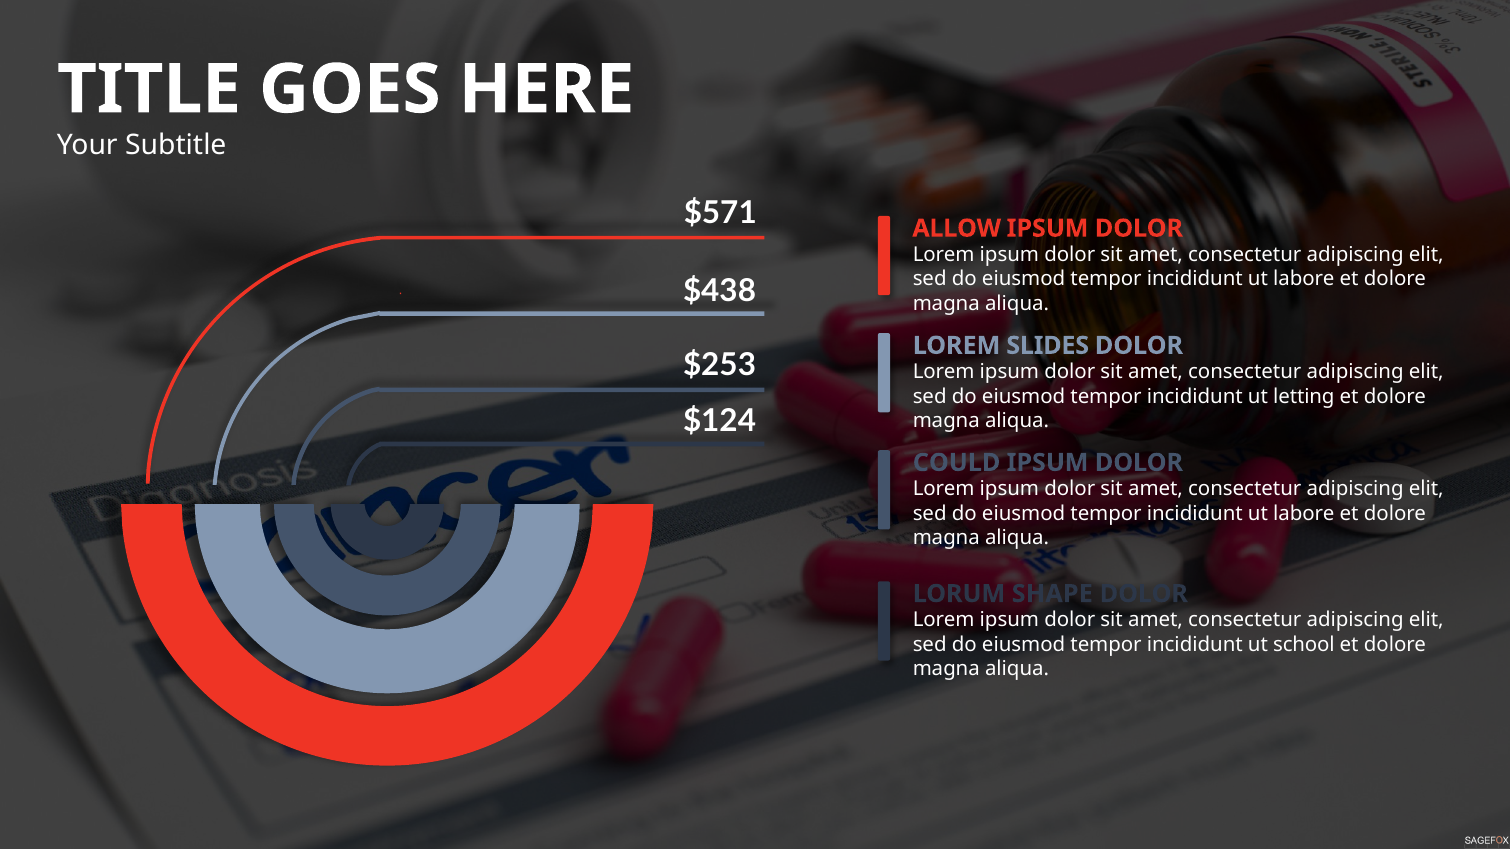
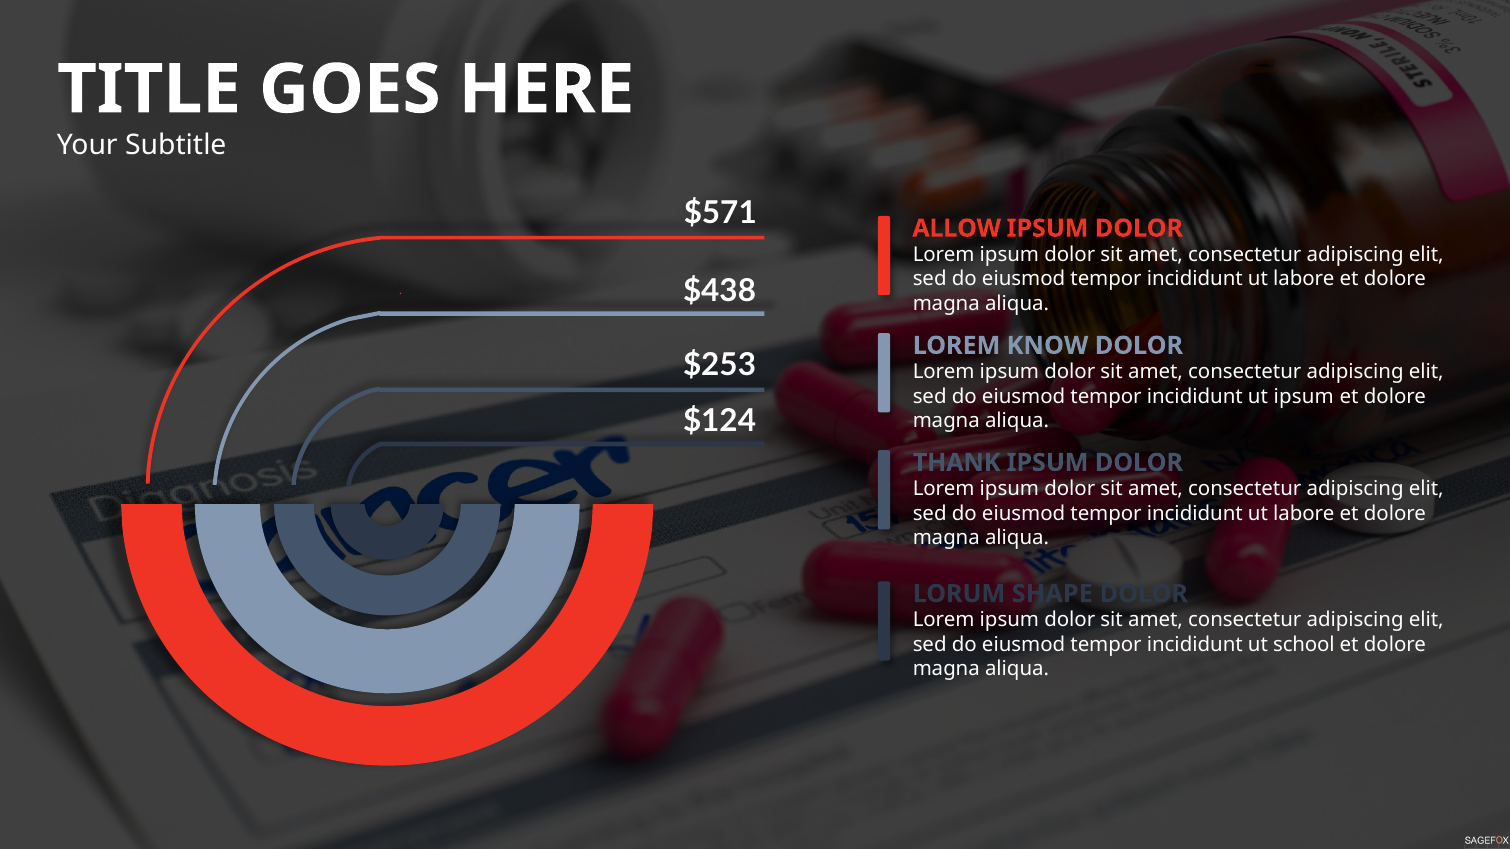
SLIDES: SLIDES -> KNOW
ut letting: letting -> ipsum
COULD: COULD -> THANK
